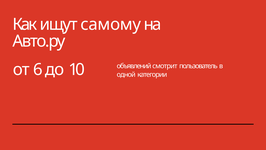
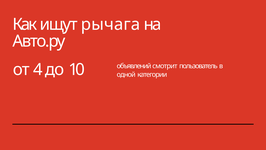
самому: самому -> рычага
6: 6 -> 4
